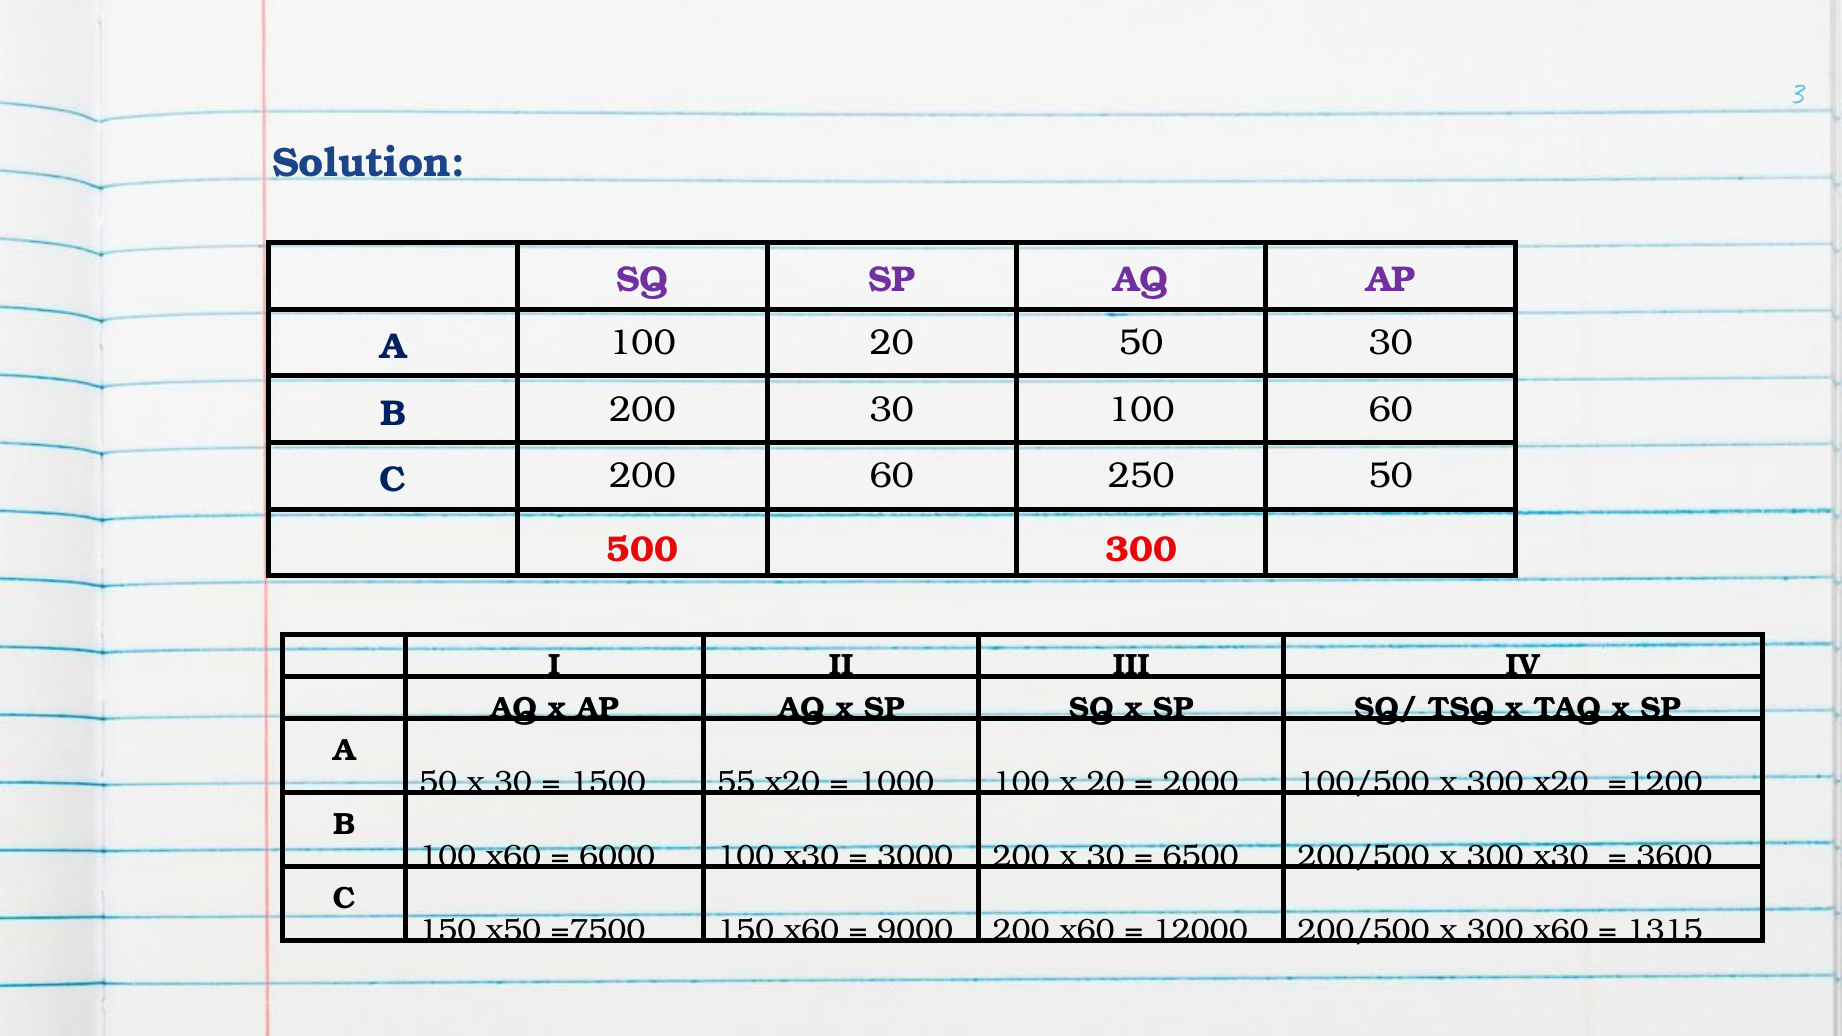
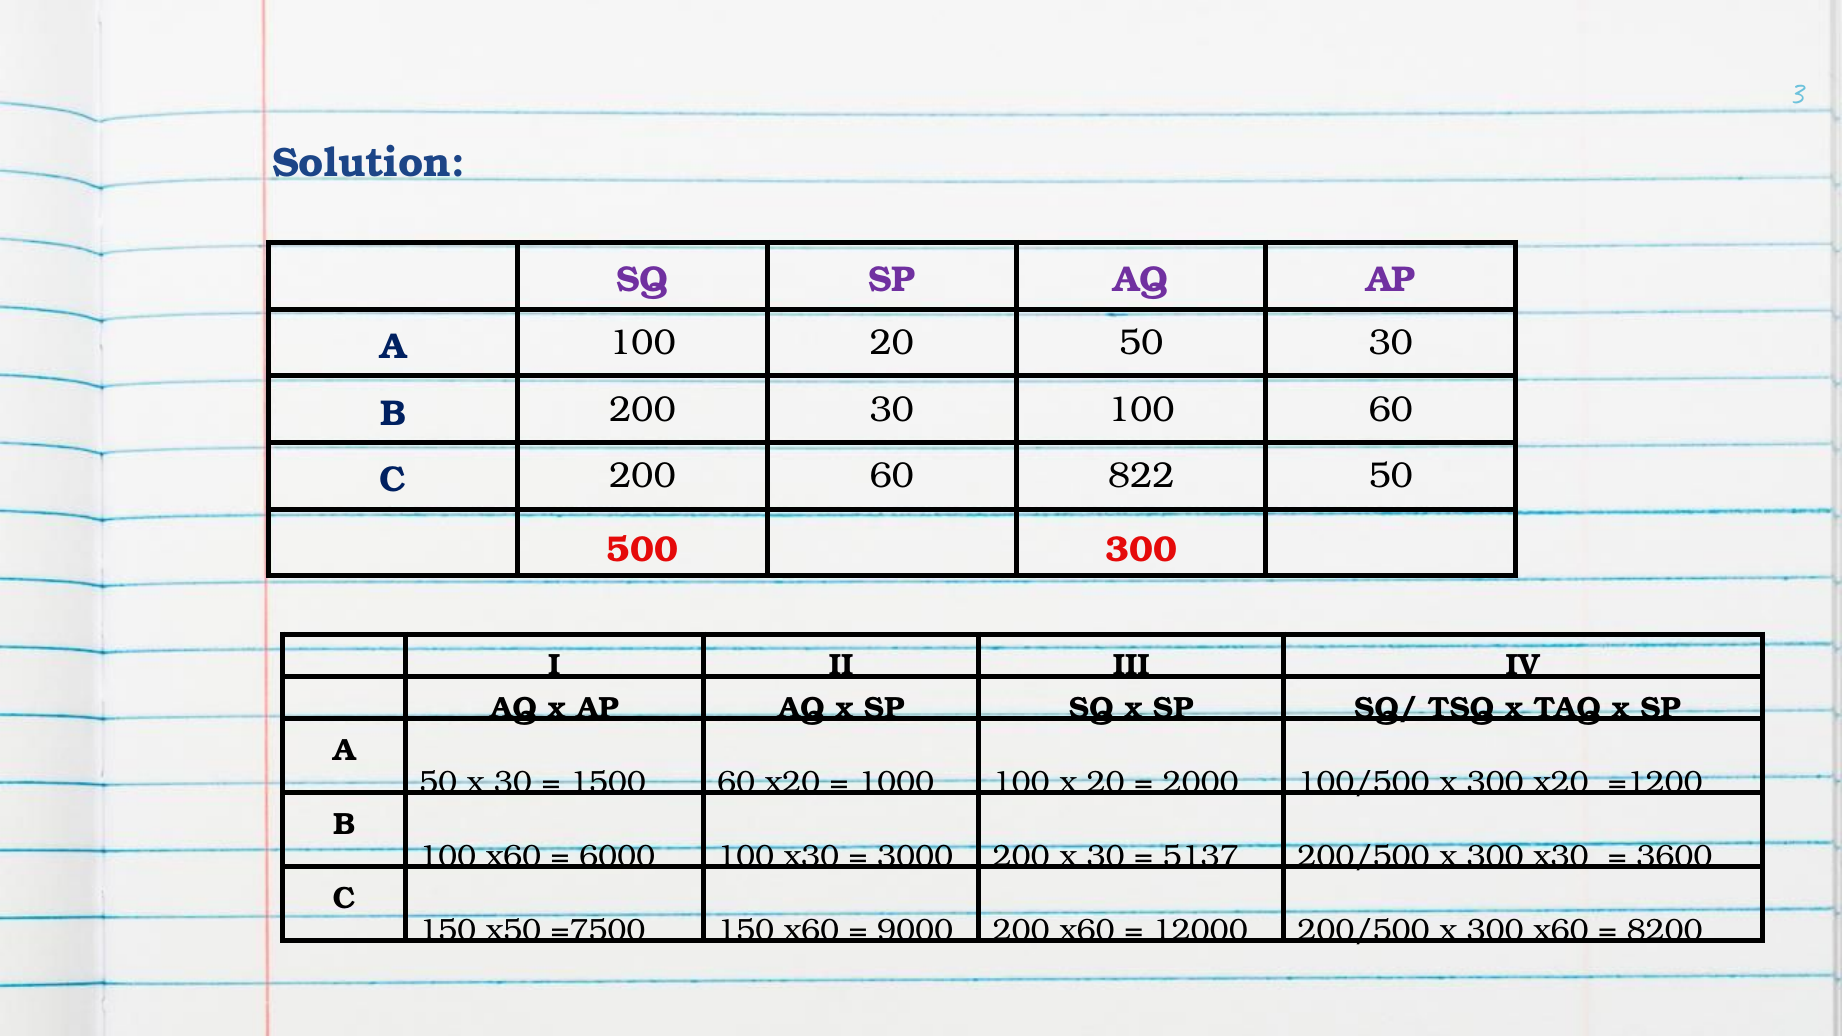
250: 250 -> 822
1500 55: 55 -> 60
6500: 6500 -> 5137
1315: 1315 -> 8200
